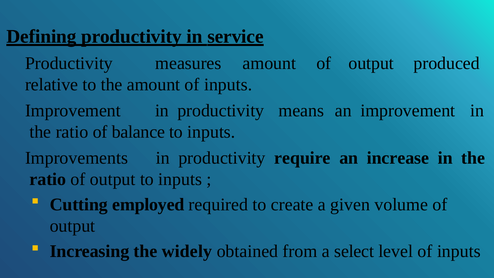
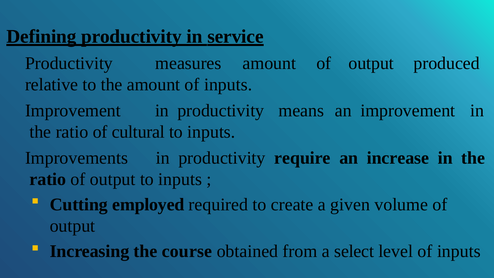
balance: balance -> cultural
widely: widely -> course
